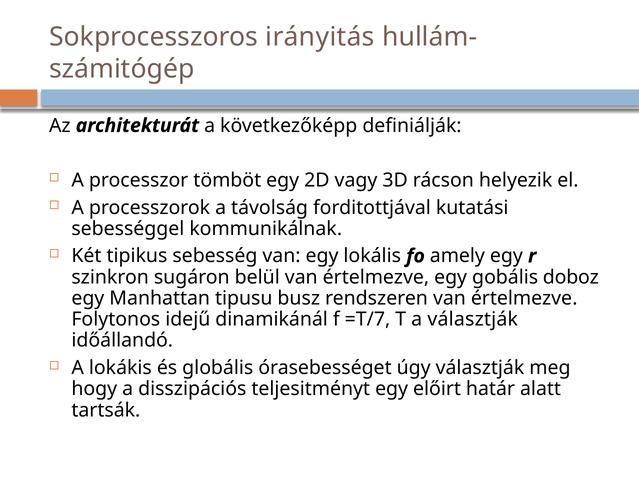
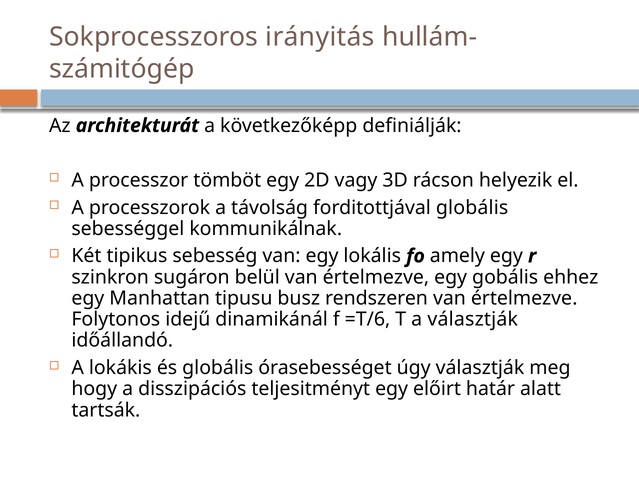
forditottjával kutatási: kutatási -> globális
doboz: doboz -> ehhez
=T/7: =T/7 -> =T/6
